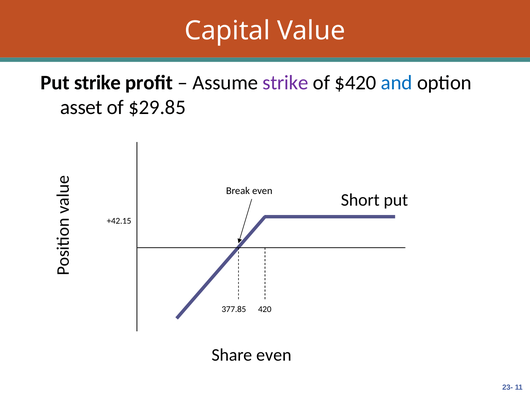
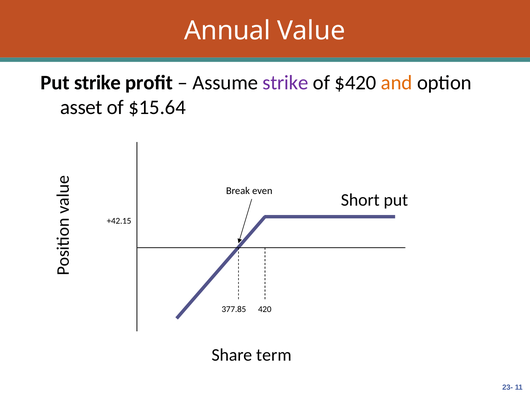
Capital: Capital -> Annual
and colour: blue -> orange
$29.85: $29.85 -> $15.64
Share even: even -> term
